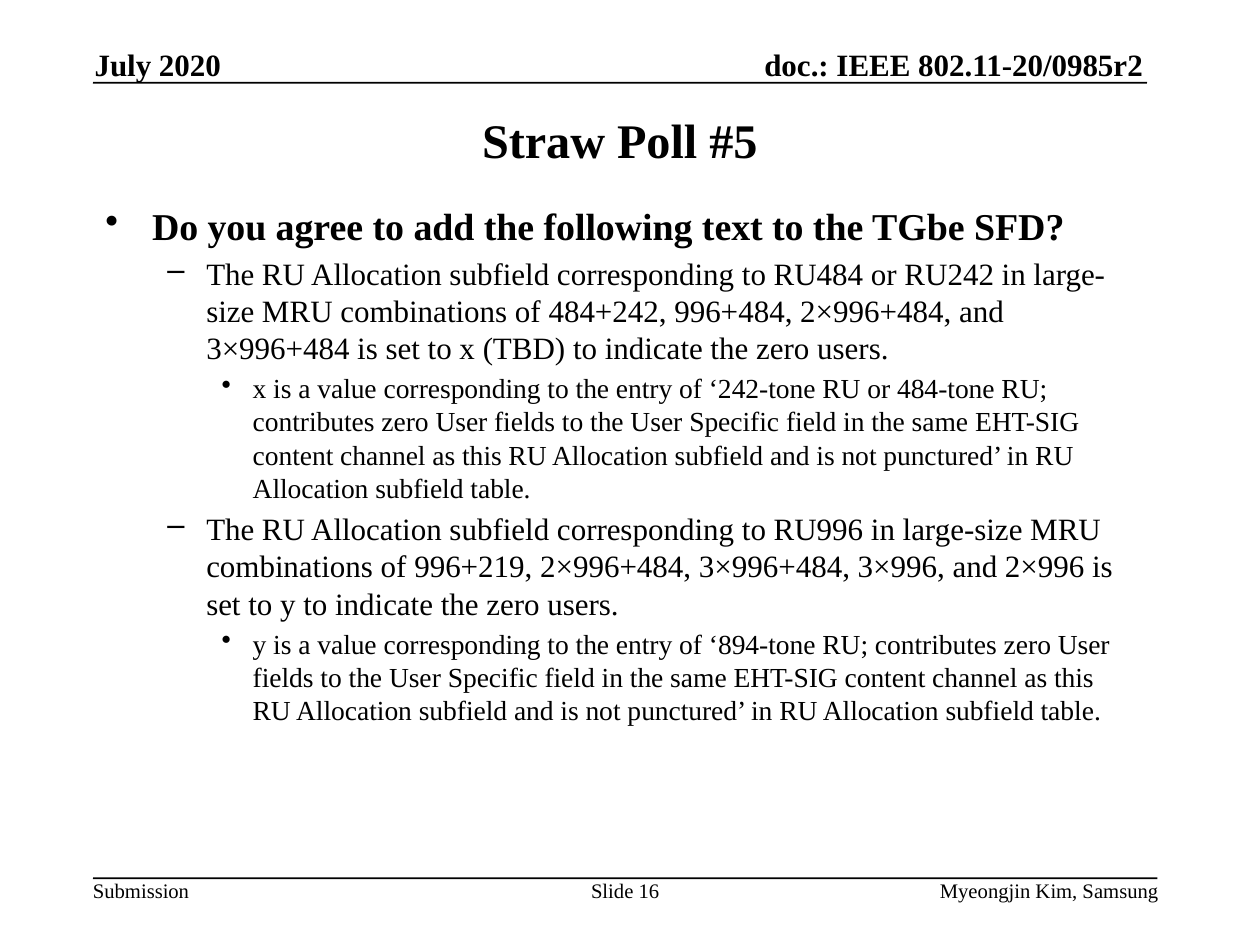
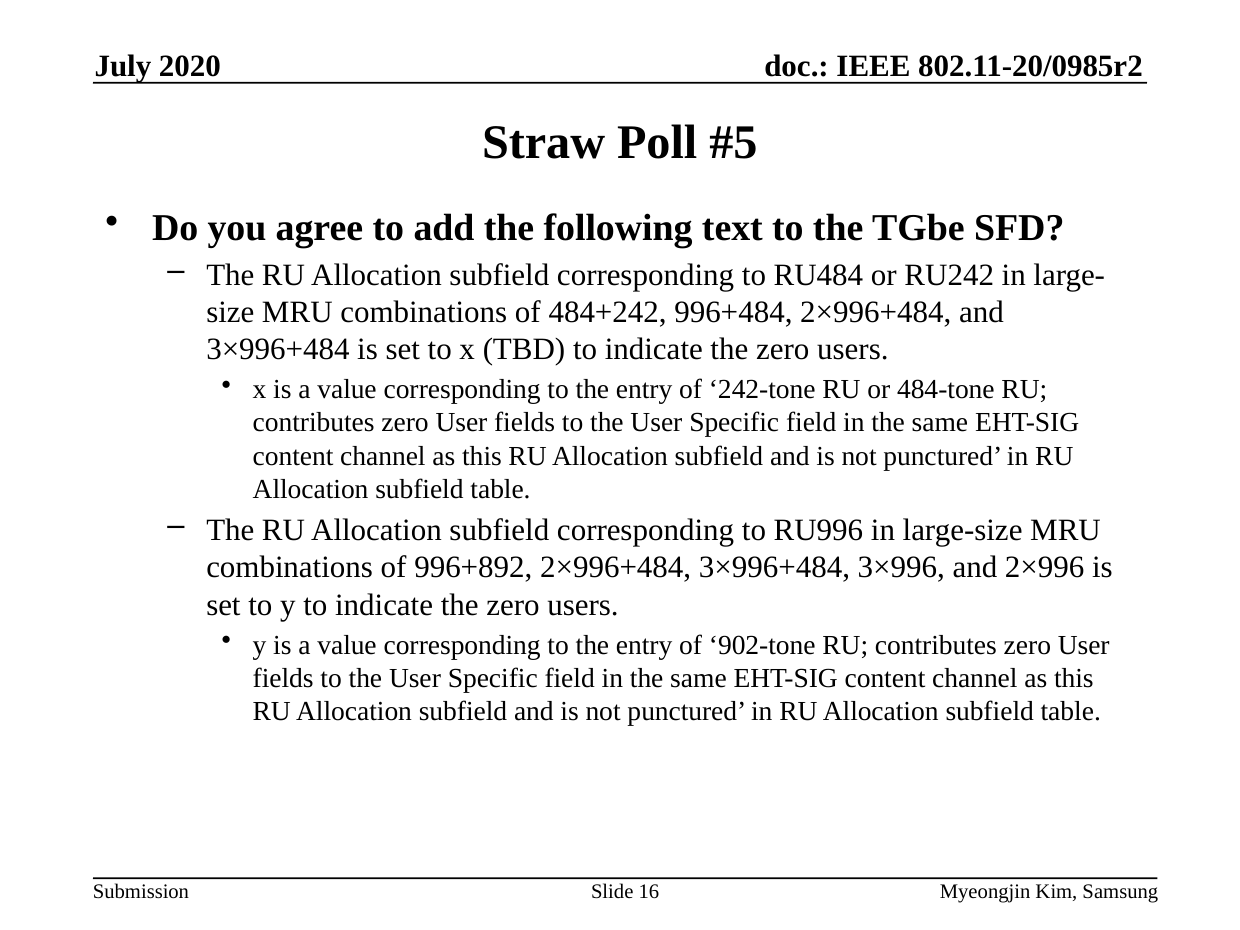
996+219: 996+219 -> 996+892
894-tone: 894-tone -> 902-tone
